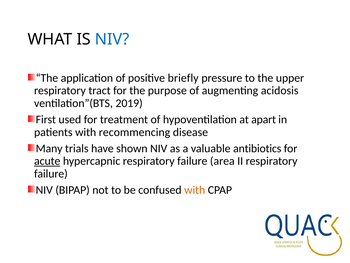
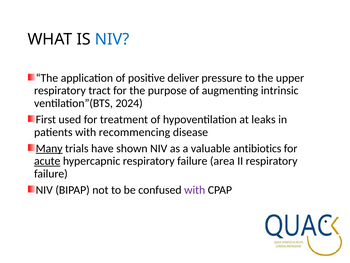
briefly: briefly -> deliver
acidosis: acidosis -> intrinsic
2019: 2019 -> 2024
apart: apart -> leaks
Many underline: none -> present
with at (195, 190) colour: orange -> purple
